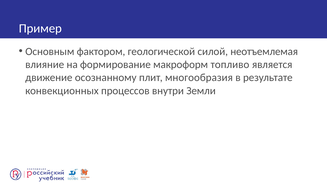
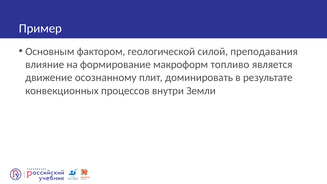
неотъемлемая: неотъемлемая -> преподавания
многообразия: многообразия -> доминировать
